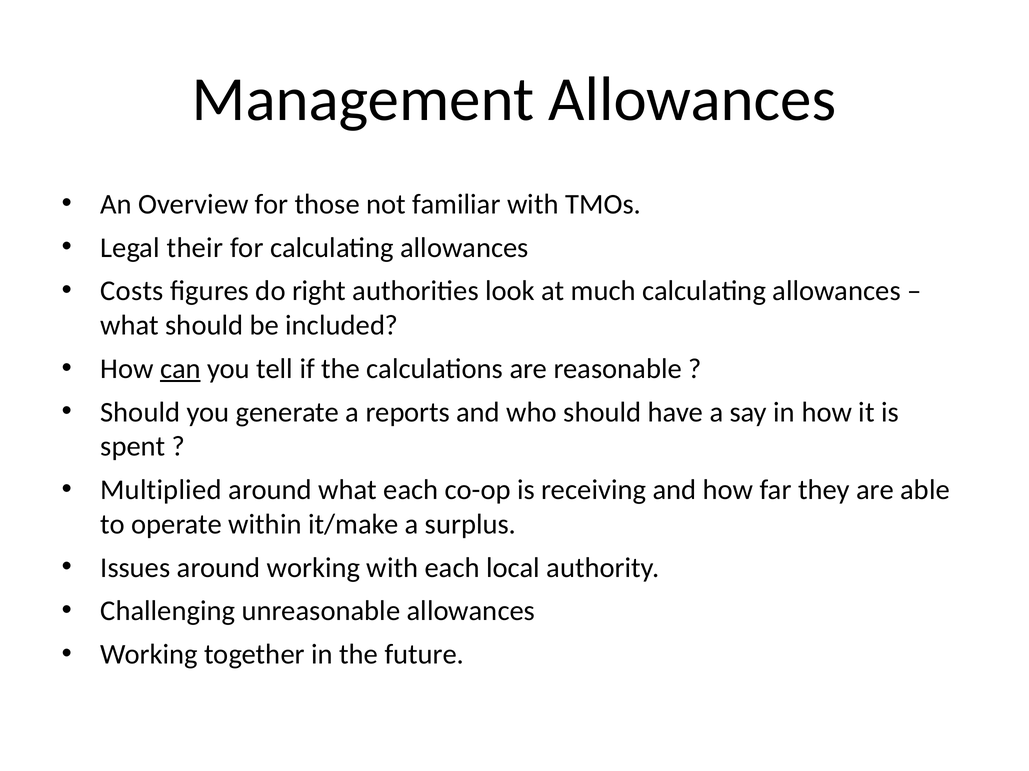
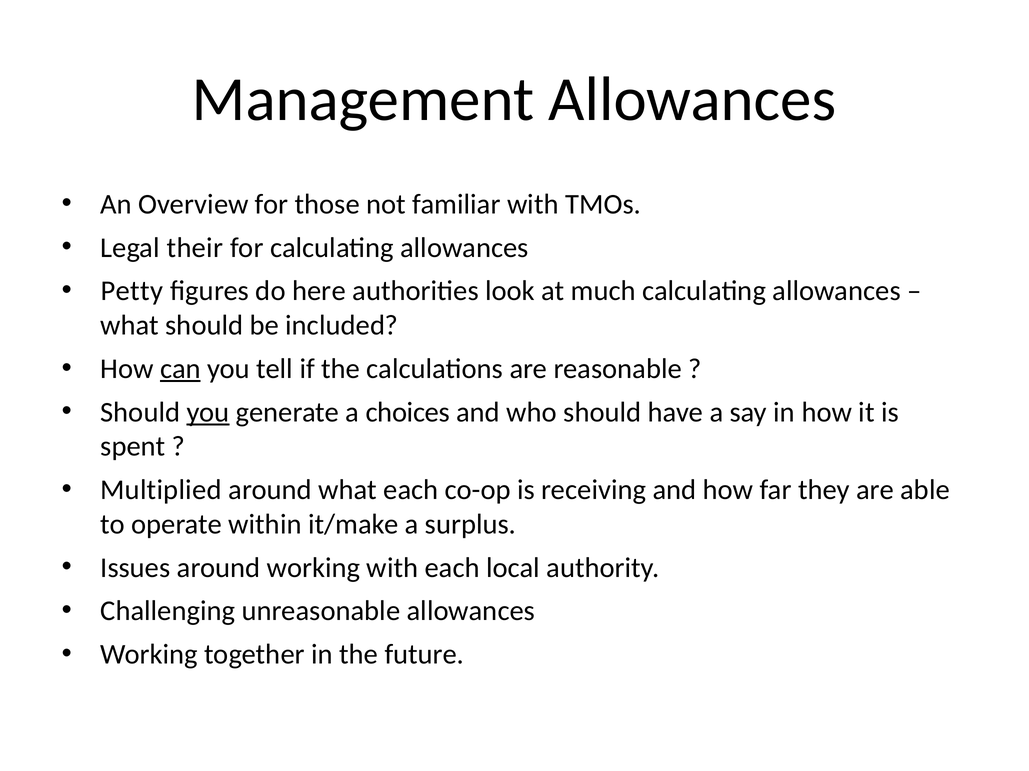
Costs: Costs -> Petty
right: right -> here
you at (208, 413) underline: none -> present
reports: reports -> choices
